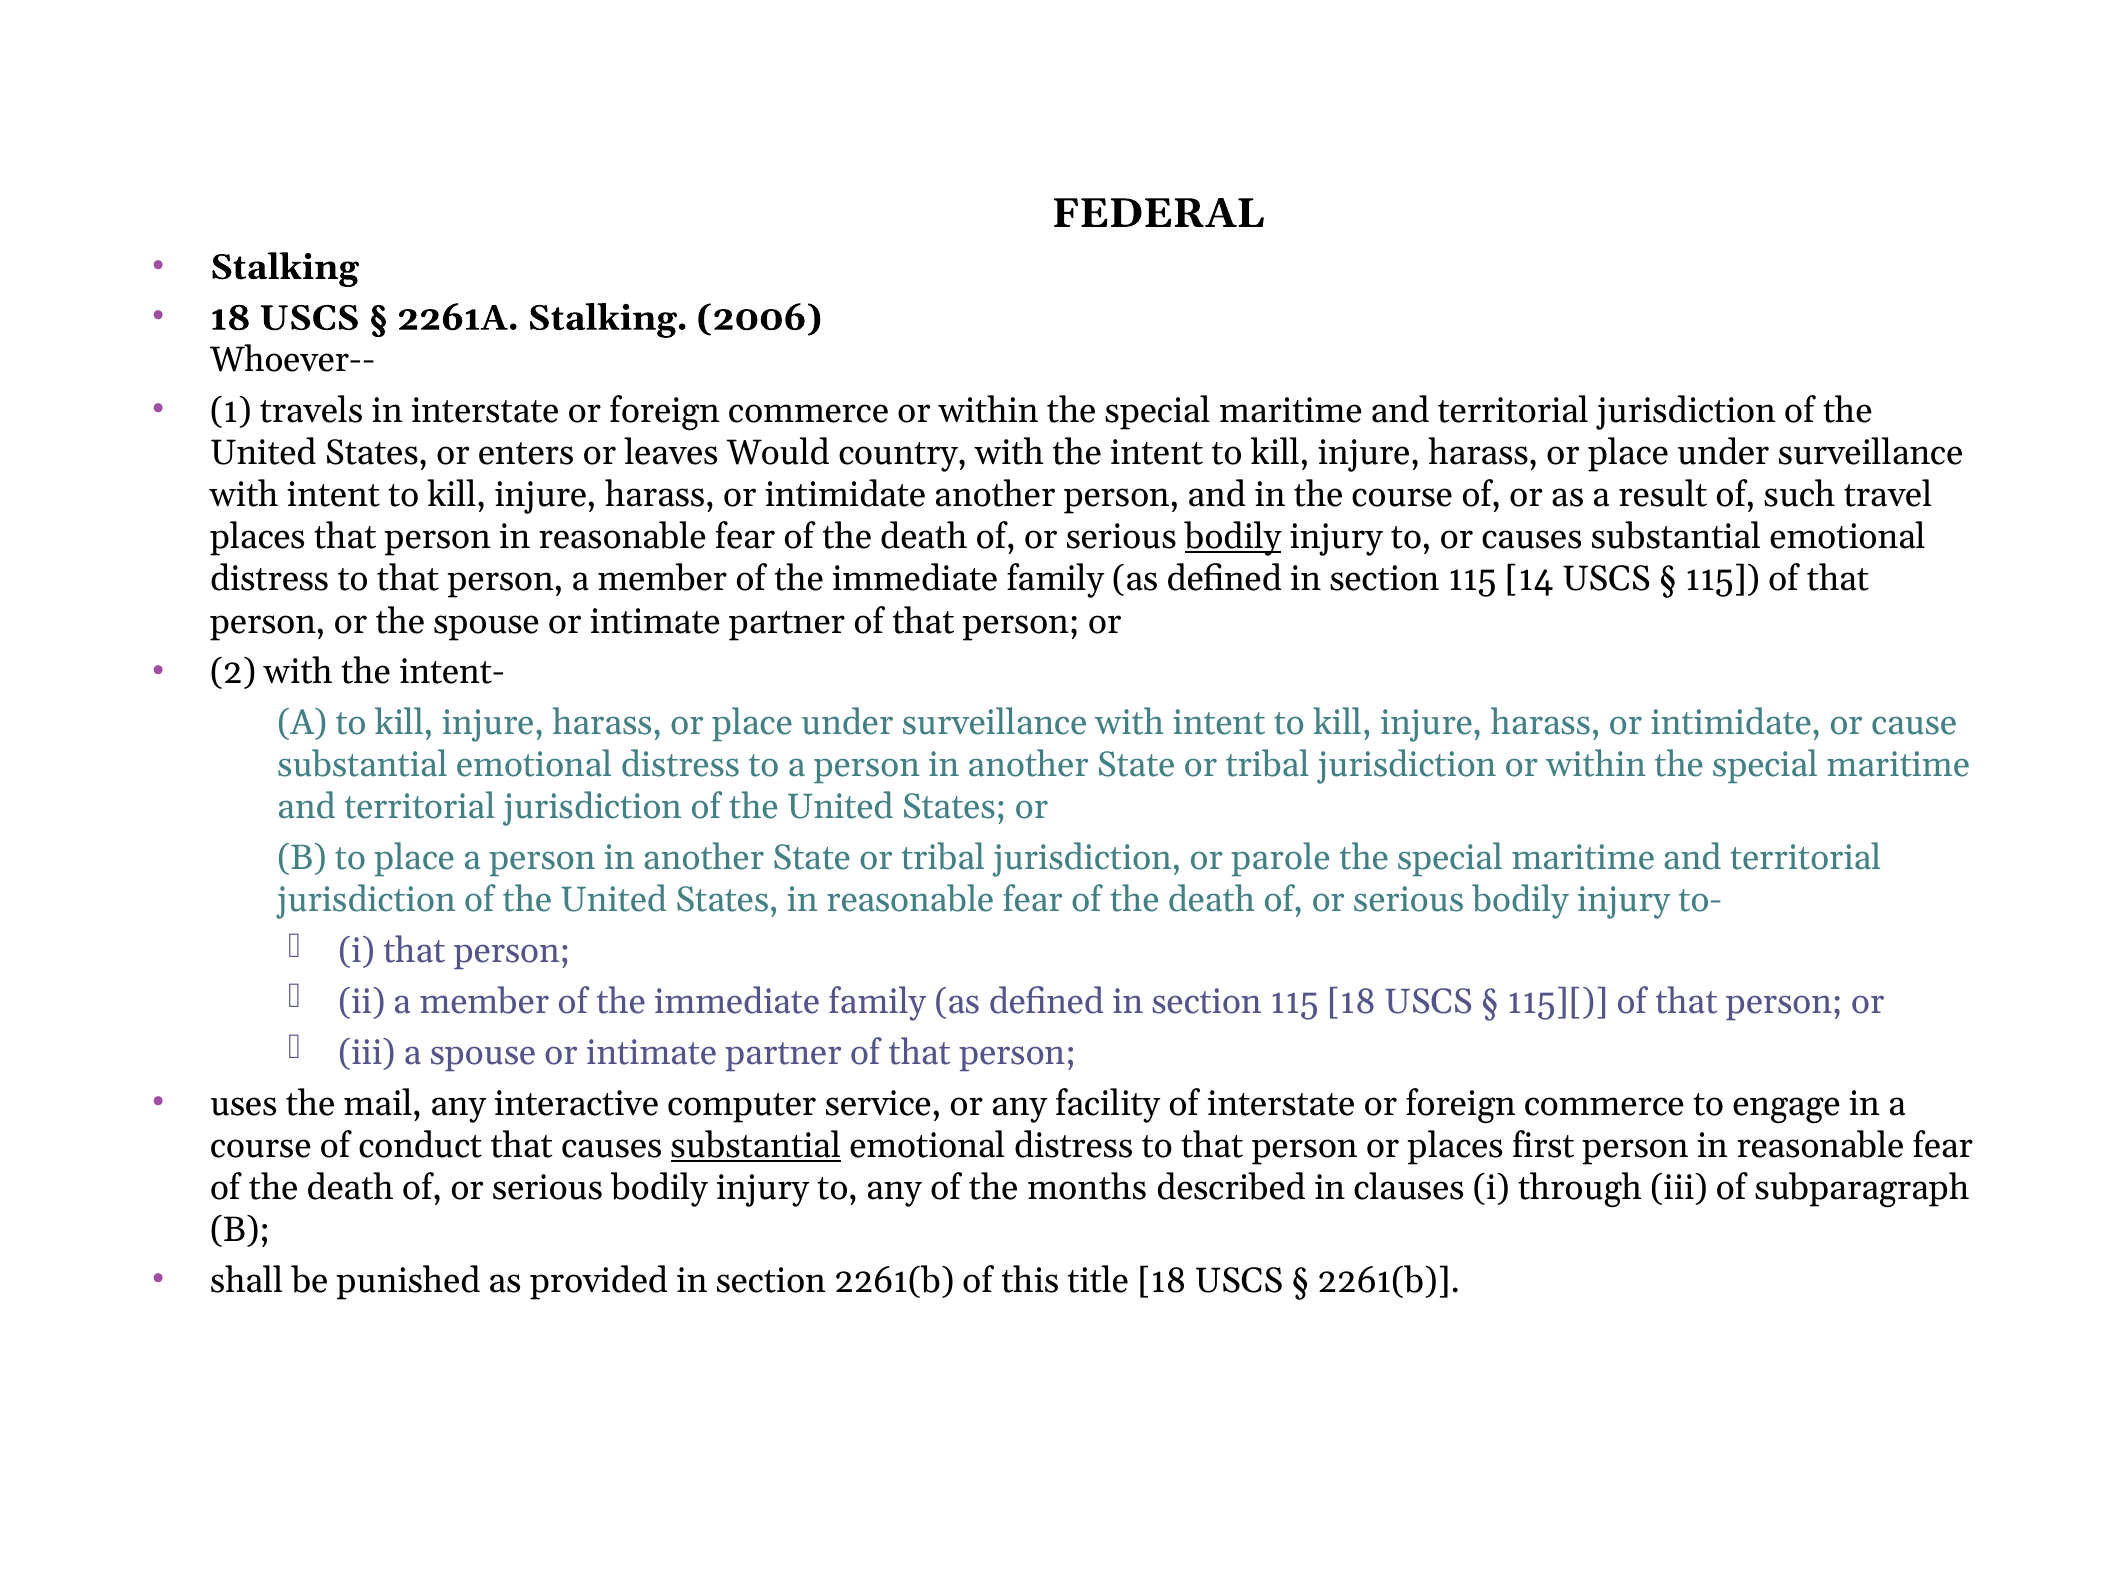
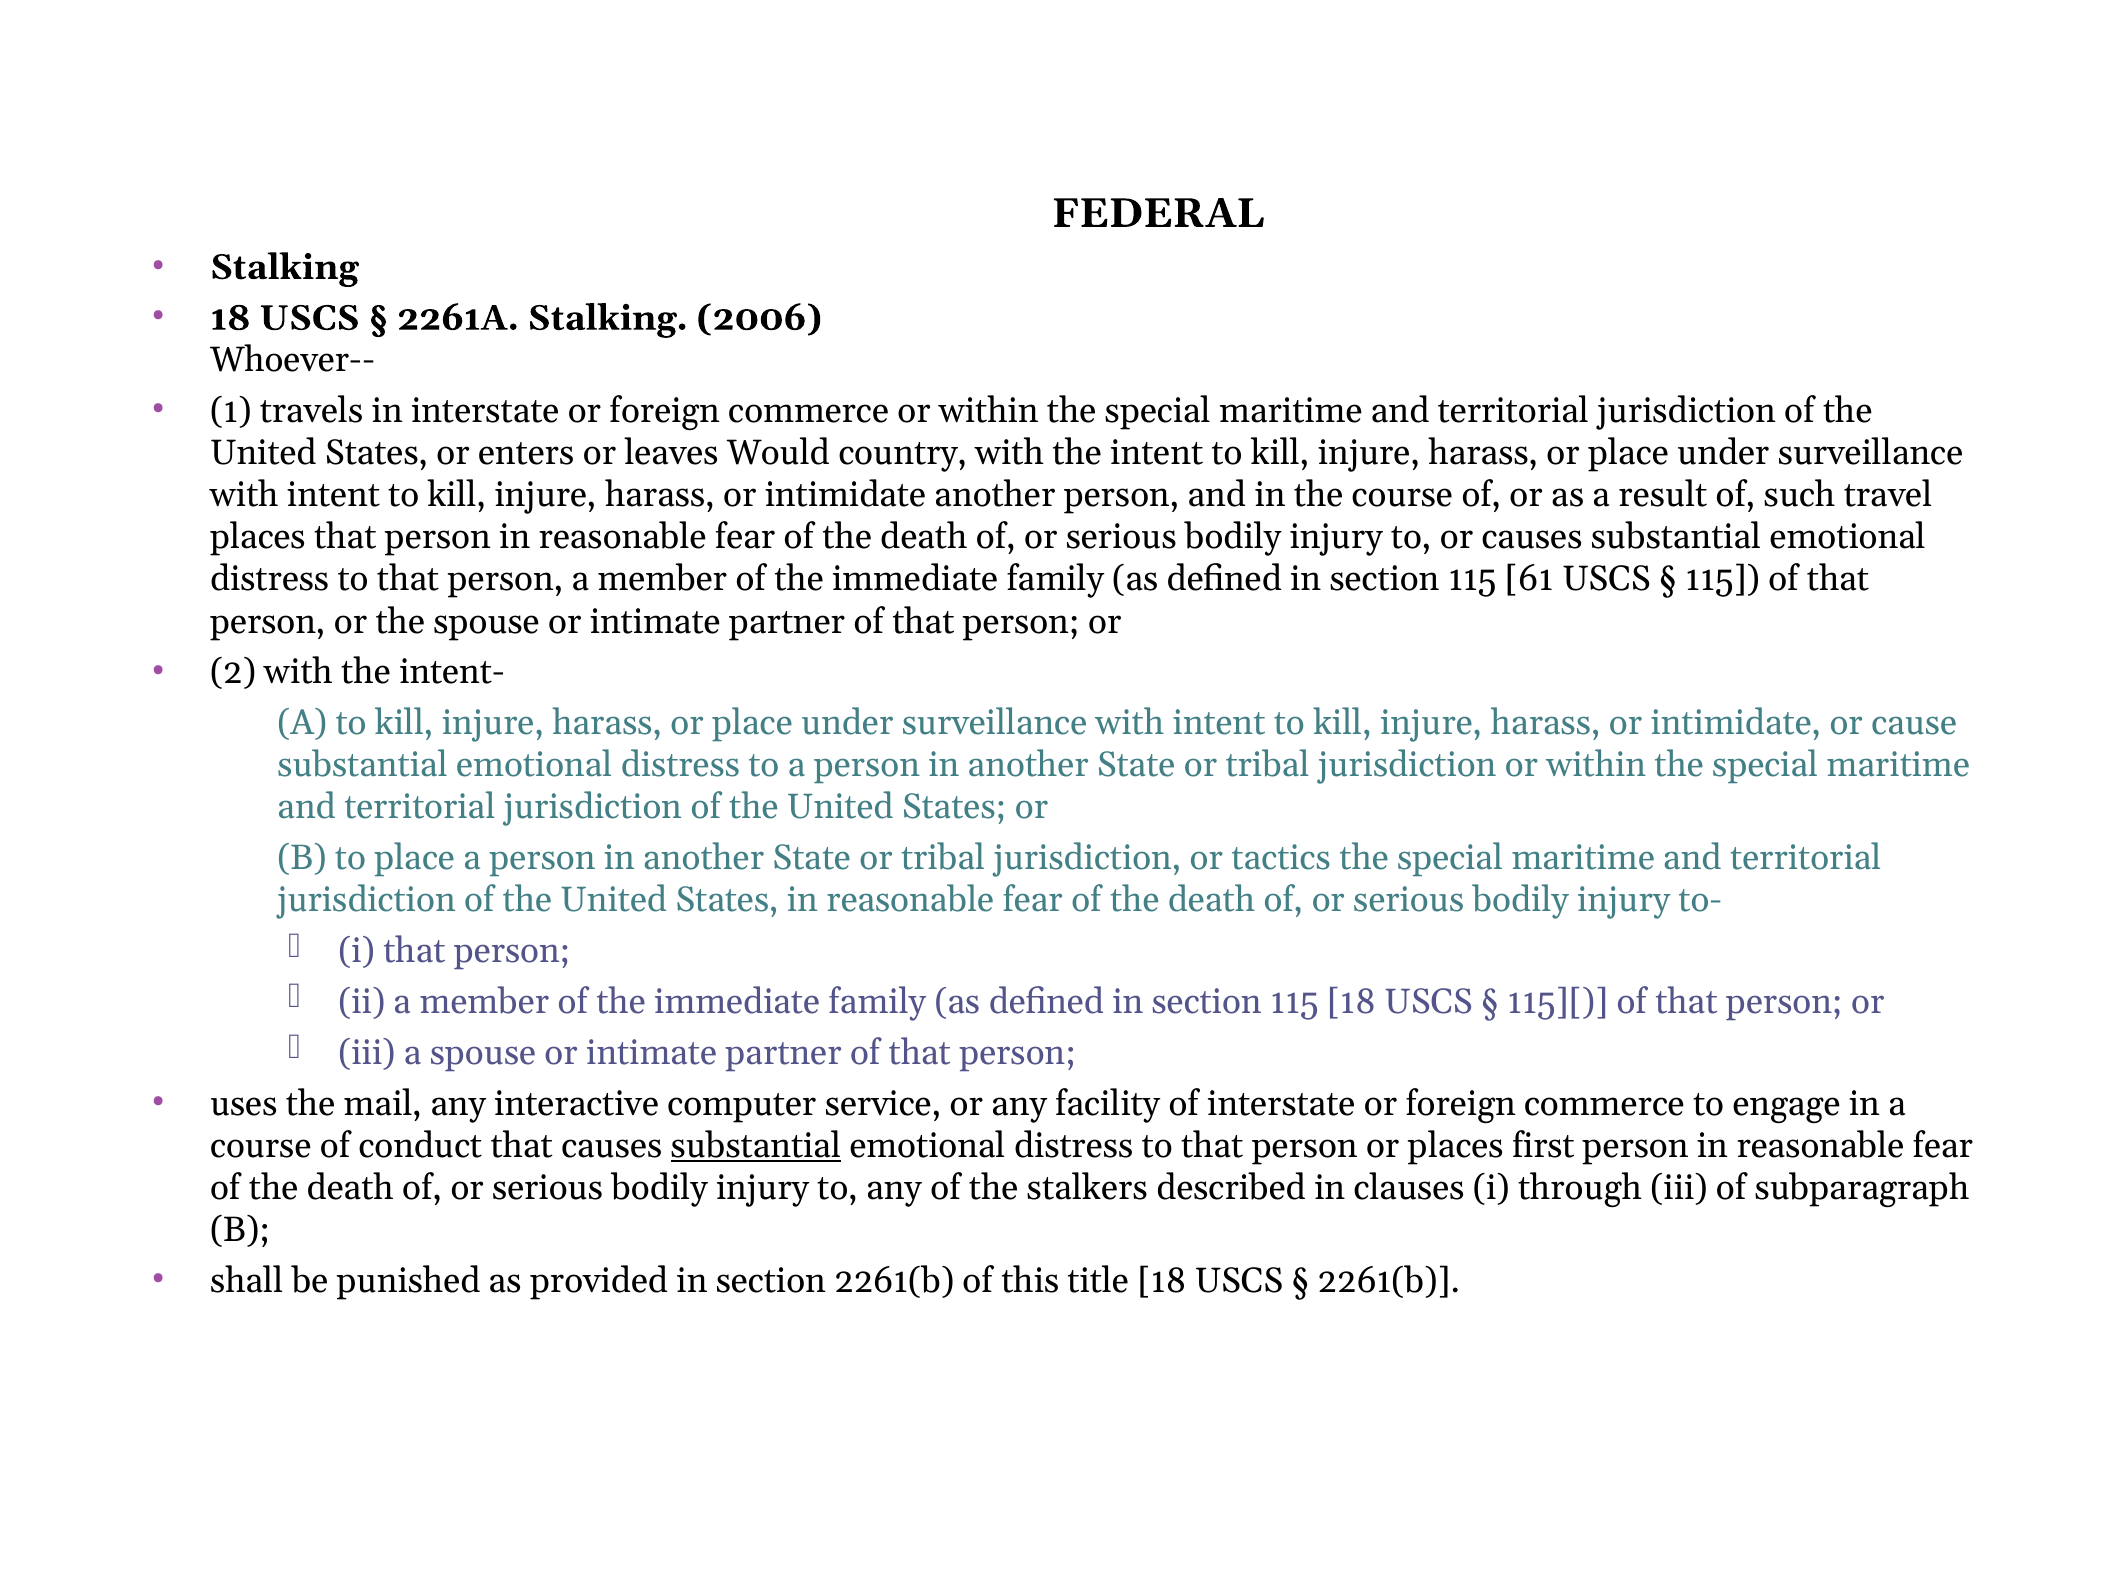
bodily at (1233, 537) underline: present -> none
14: 14 -> 61
parole: parole -> tactics
months: months -> stalkers
